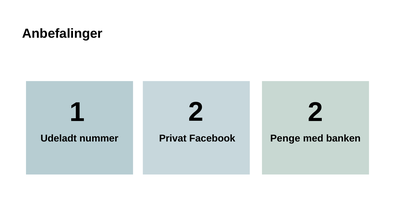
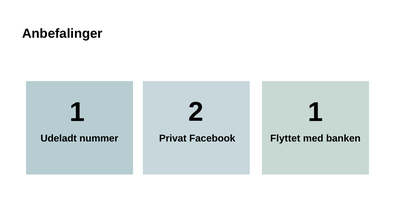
2 2: 2 -> 1
Penge: Penge -> Flyttet
